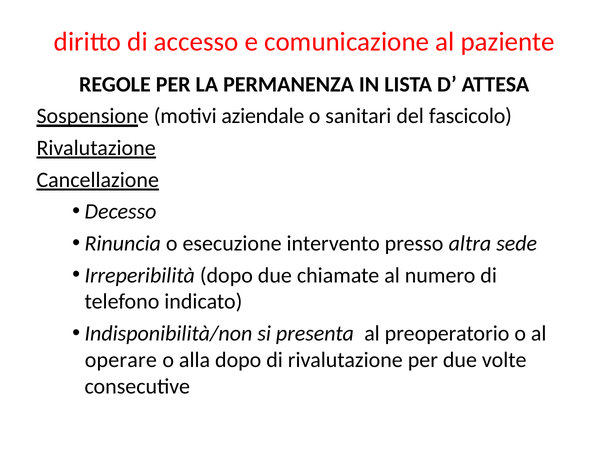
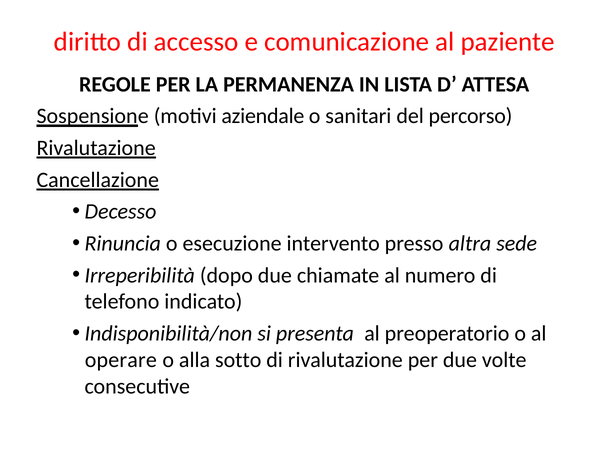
fascicolo: fascicolo -> percorso
alla dopo: dopo -> sotto
